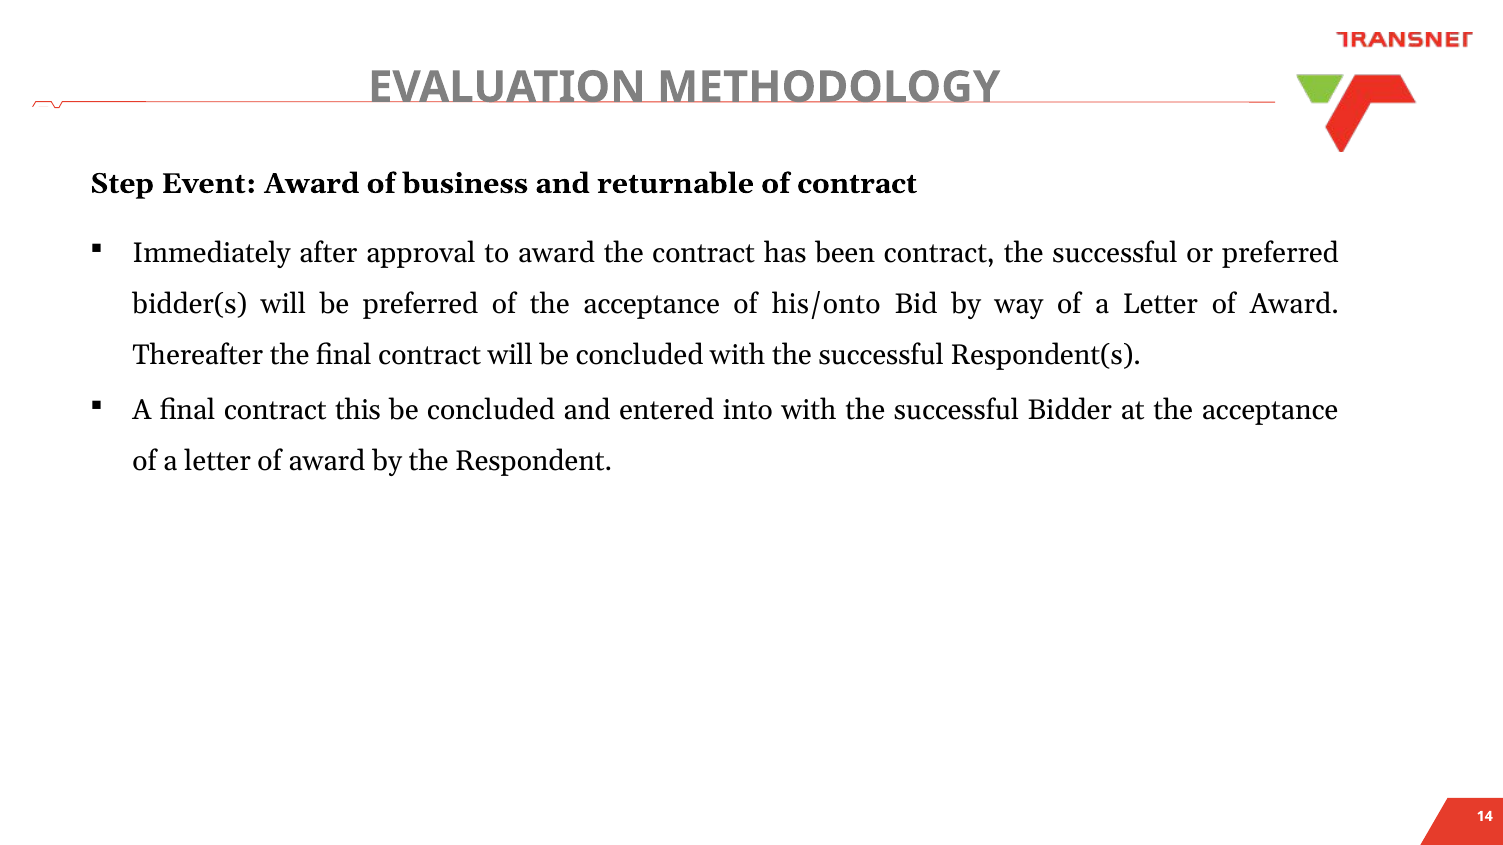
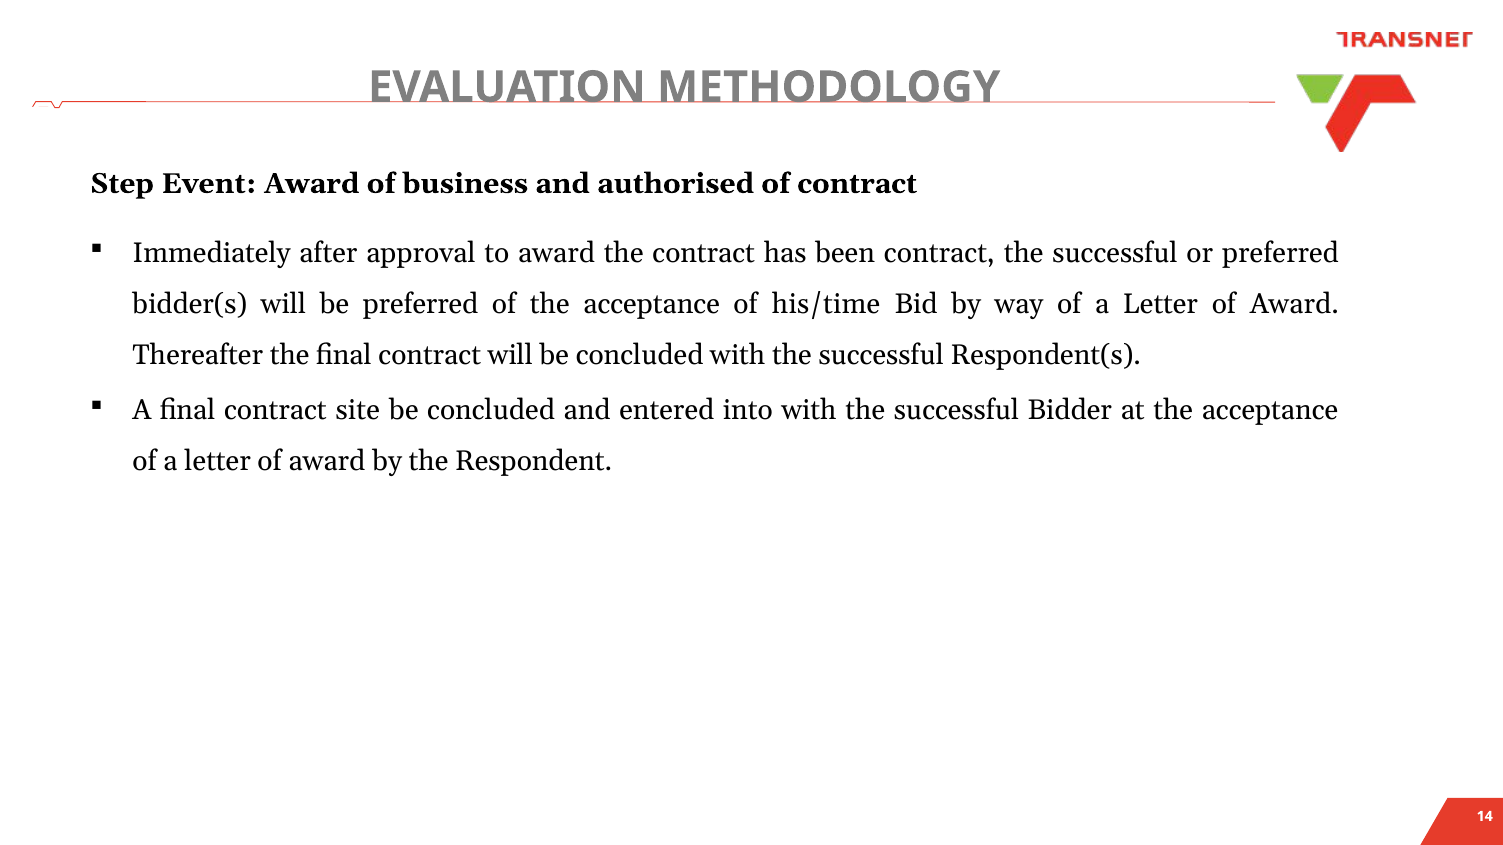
returnable: returnable -> authorised
his/onto: his/onto -> his/time
this: this -> site
